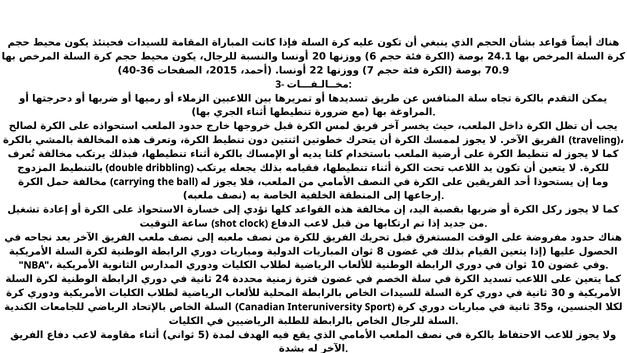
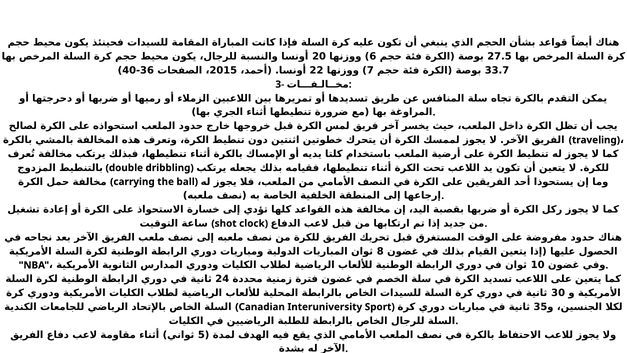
24.1: 24.1 -> 27.5
70.9: 70.9 -> 33.7
